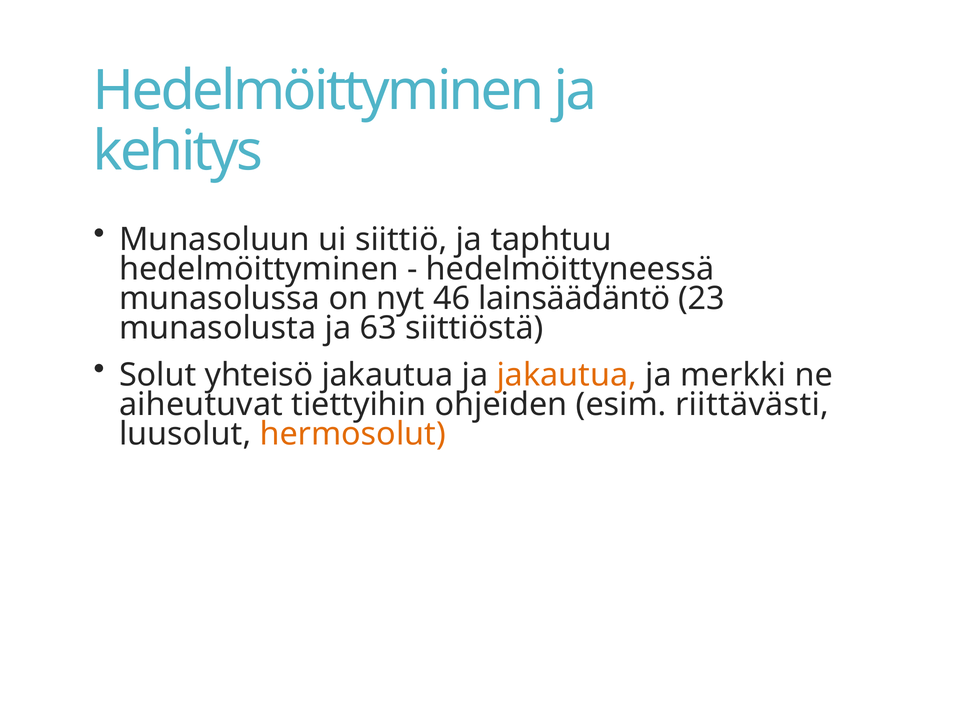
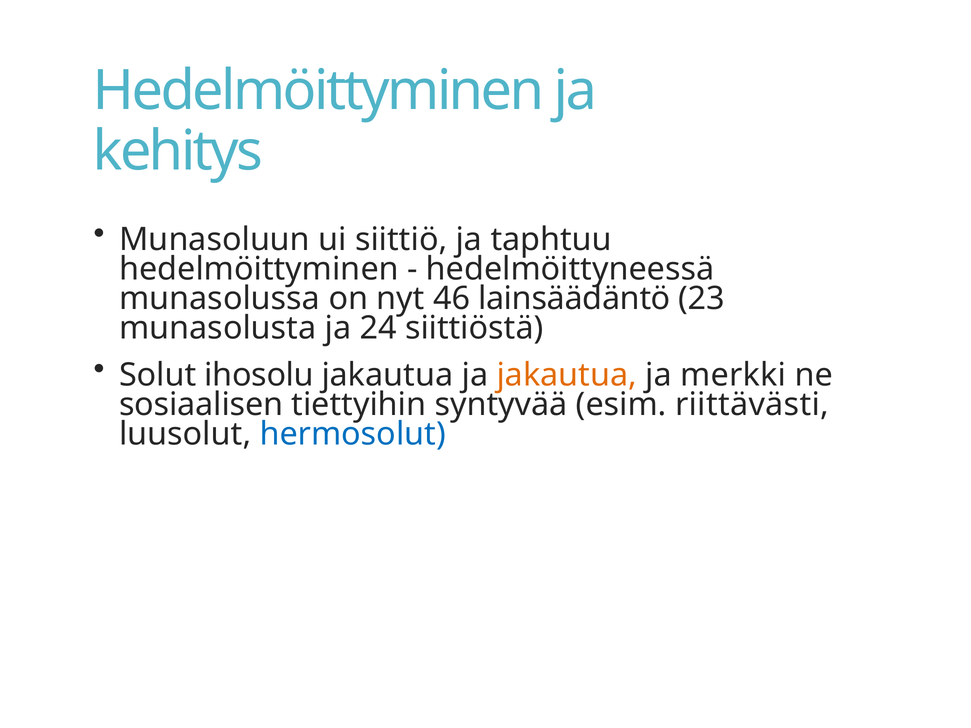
63: 63 -> 24
yhteisö: yhteisö -> ihosolu
aiheutuvat: aiheutuvat -> sosiaalisen
ohjeiden: ohjeiden -> syntyvää
hermosolut colour: orange -> blue
